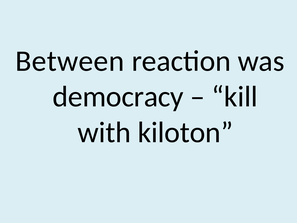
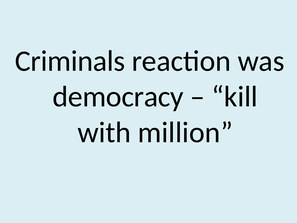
Between: Between -> Criminals
kiloton: kiloton -> million
